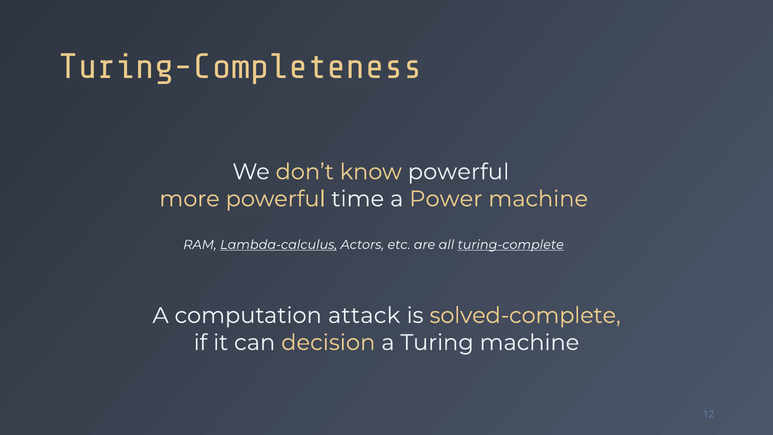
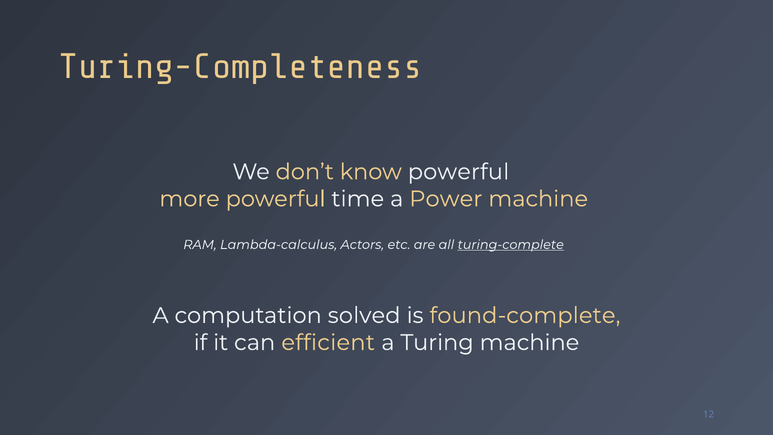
Lambda-calculus underline: present -> none
attack: attack -> solved
solved-complete: solved-complete -> found-complete
decision: decision -> efficient
